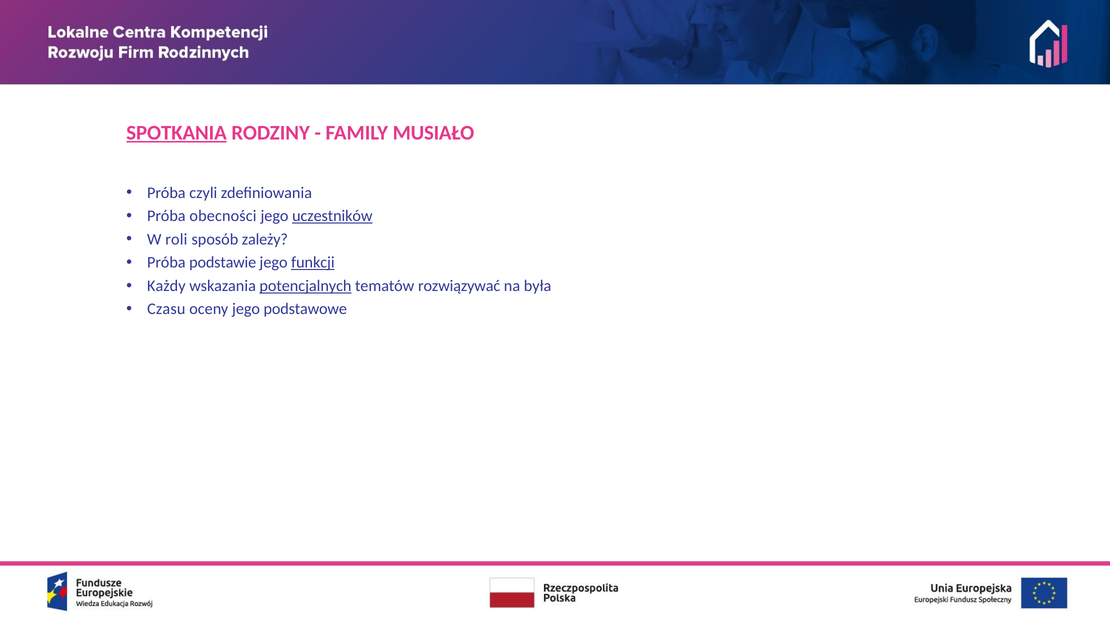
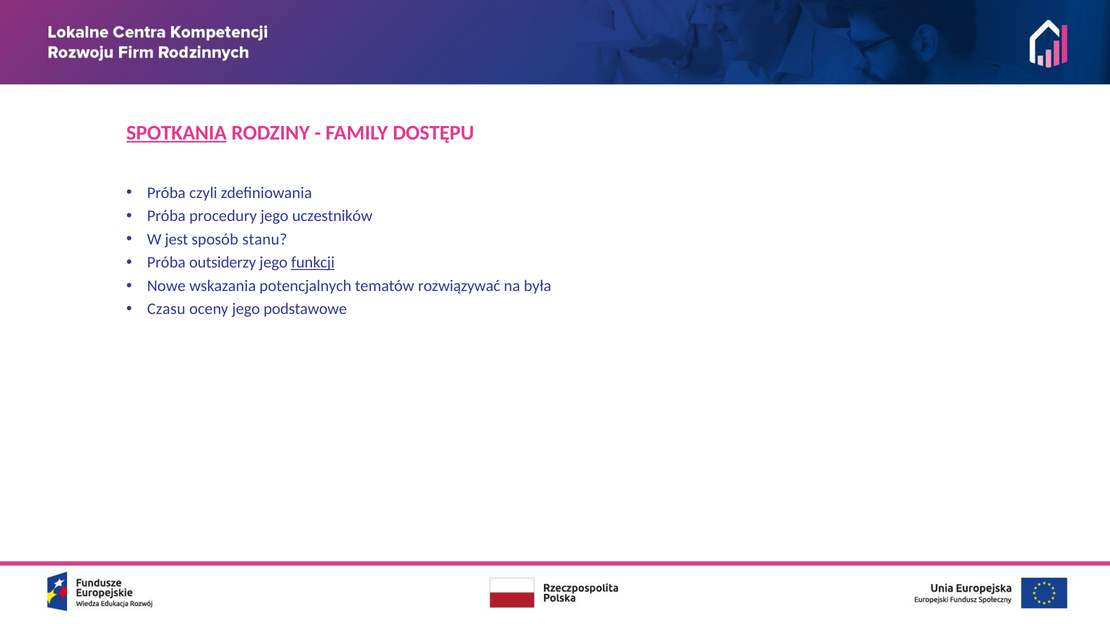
MUSIAŁO: MUSIAŁO -> DOSTĘPU
obecności: obecności -> procedury
uczestników underline: present -> none
roli: roli -> jest
zależy: zależy -> stanu
podstawie: podstawie -> outsiderzy
Każdy: Każdy -> Nowe
potencjalnych underline: present -> none
